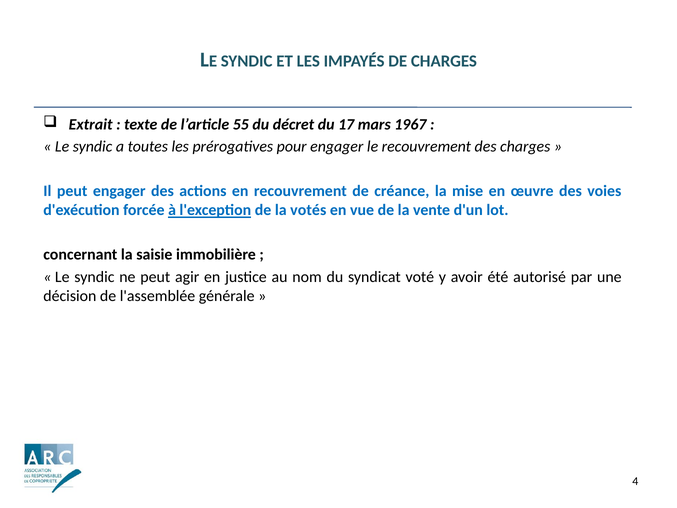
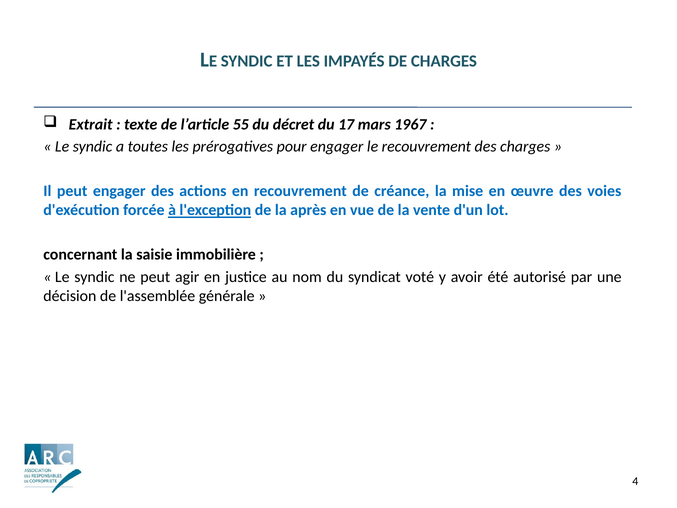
votés: votés -> après
